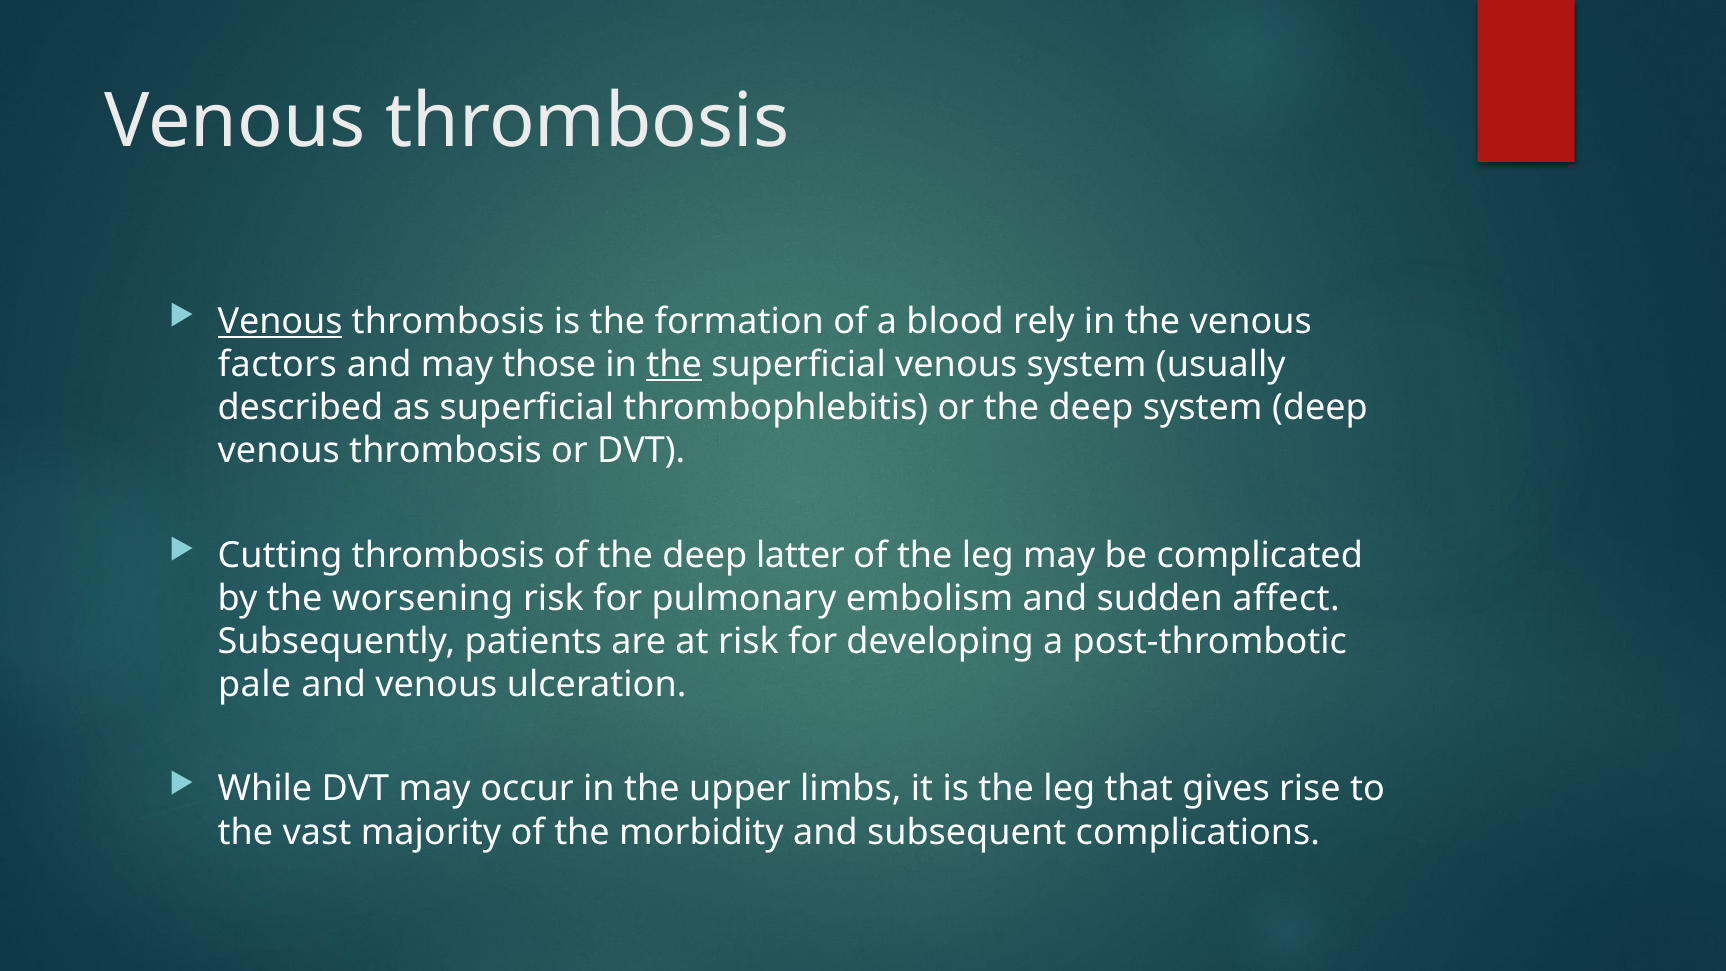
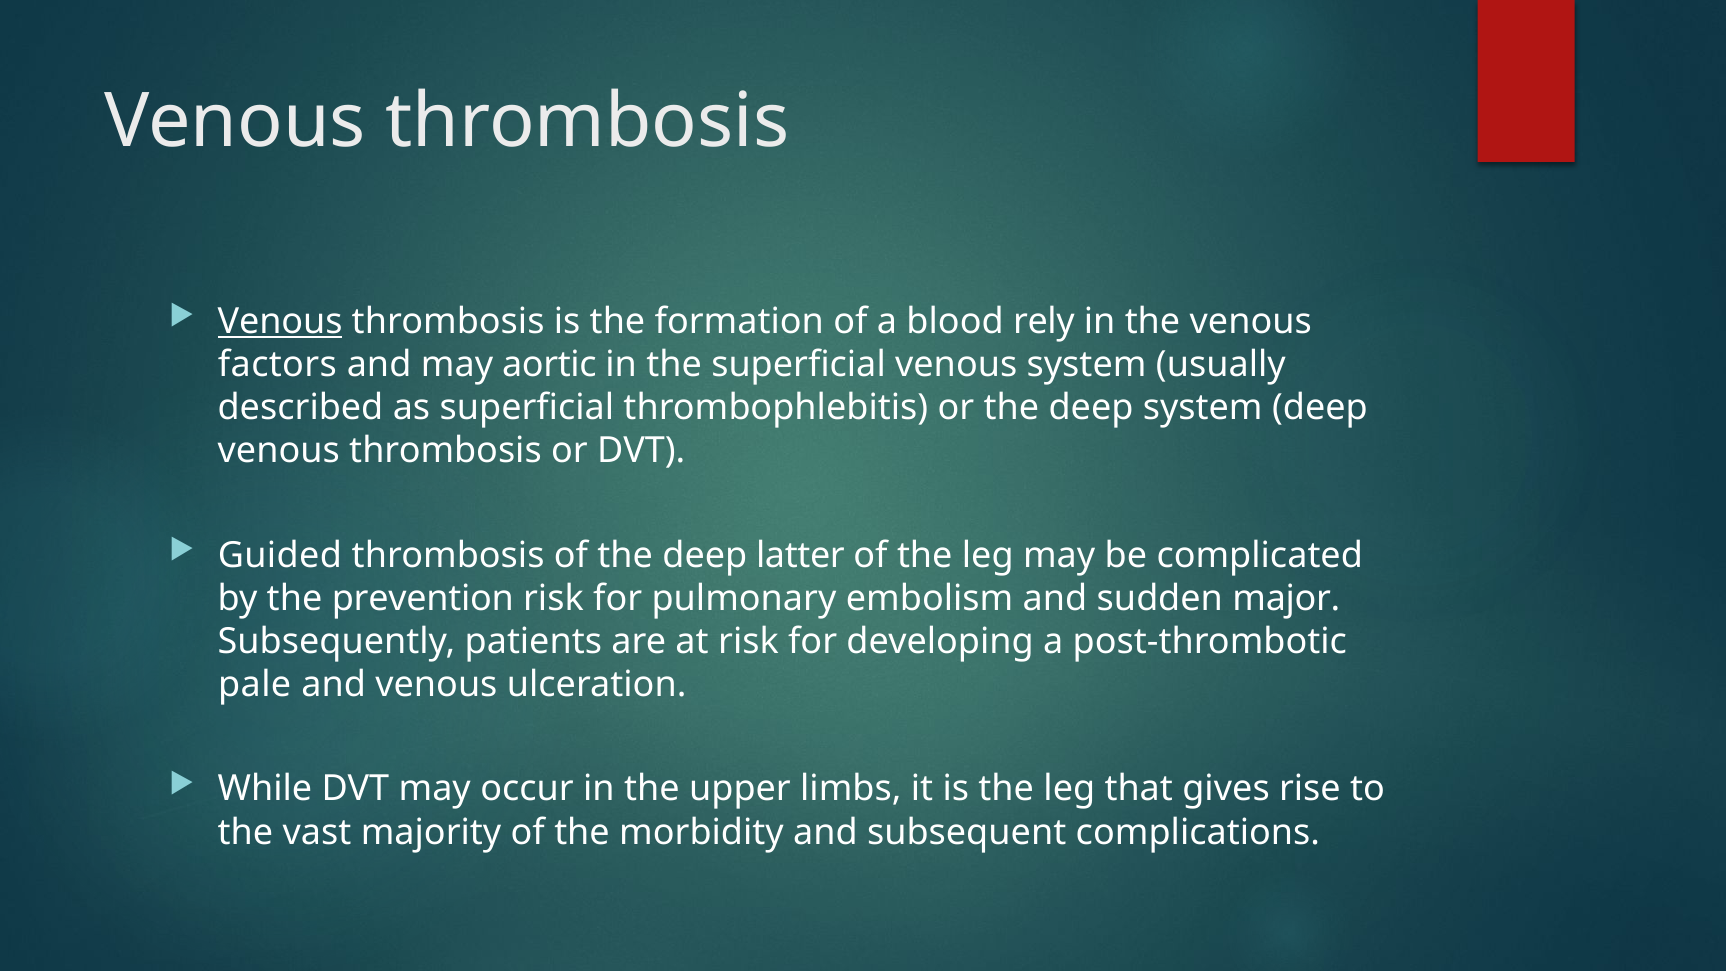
those: those -> aortic
the at (674, 364) underline: present -> none
Cutting: Cutting -> Guided
worsening: worsening -> prevention
affect: affect -> major
